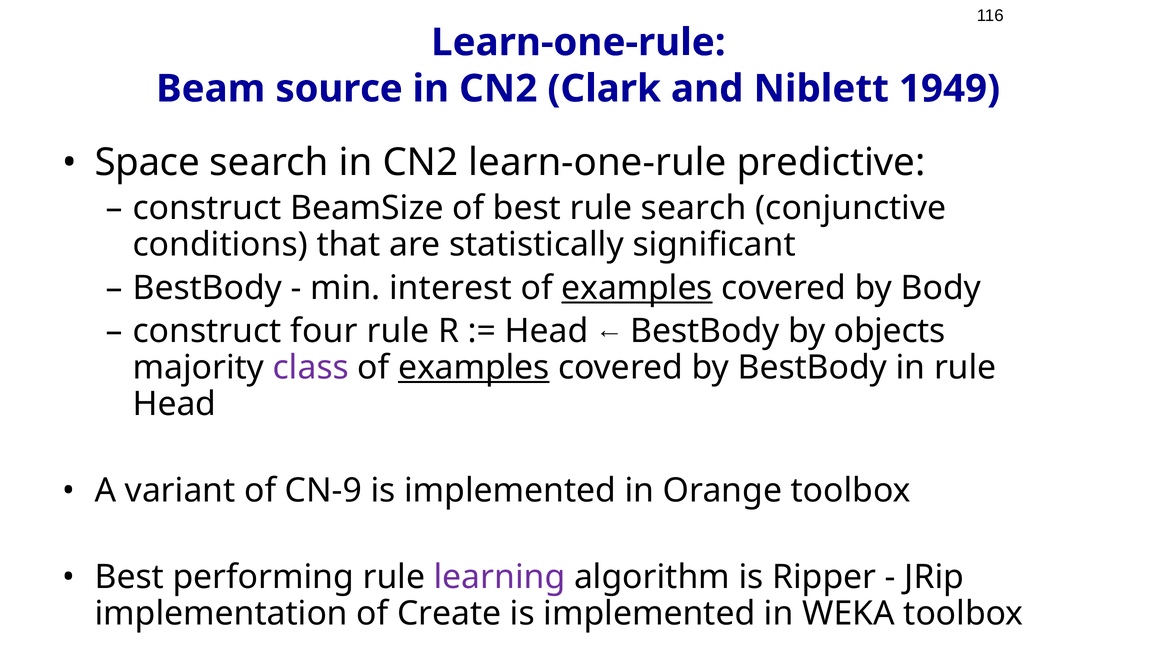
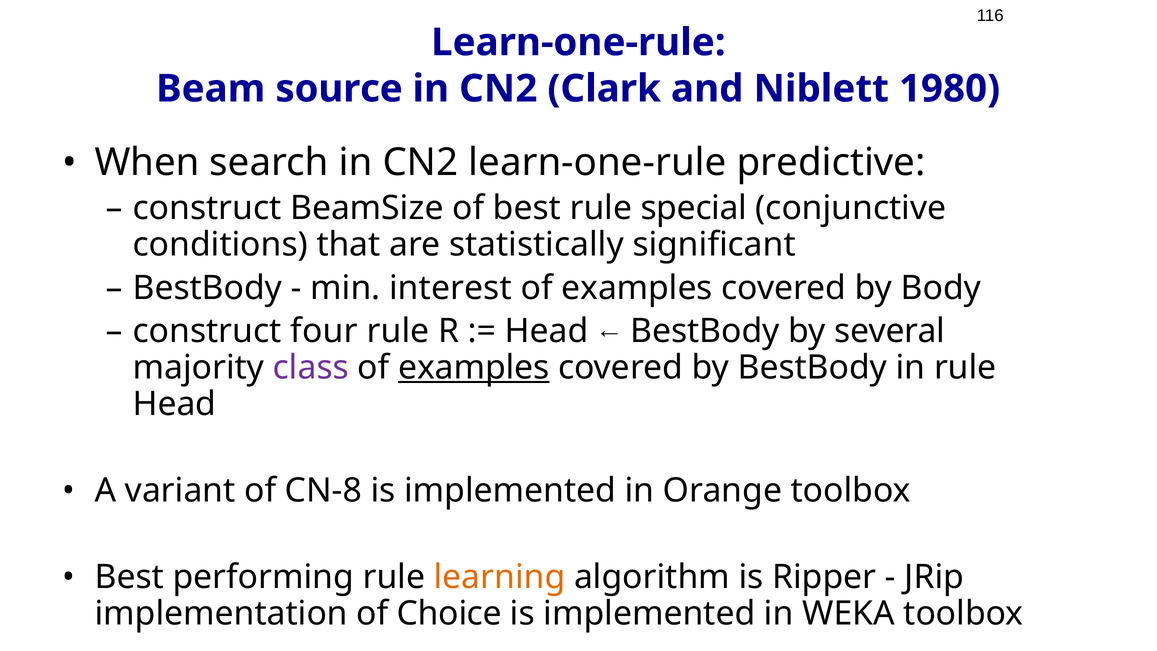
1949: 1949 -> 1980
Space: Space -> When
rule search: search -> special
examples at (637, 288) underline: present -> none
objects: objects -> several
CN-9: CN-9 -> CN-8
learning colour: purple -> orange
Create: Create -> Choice
